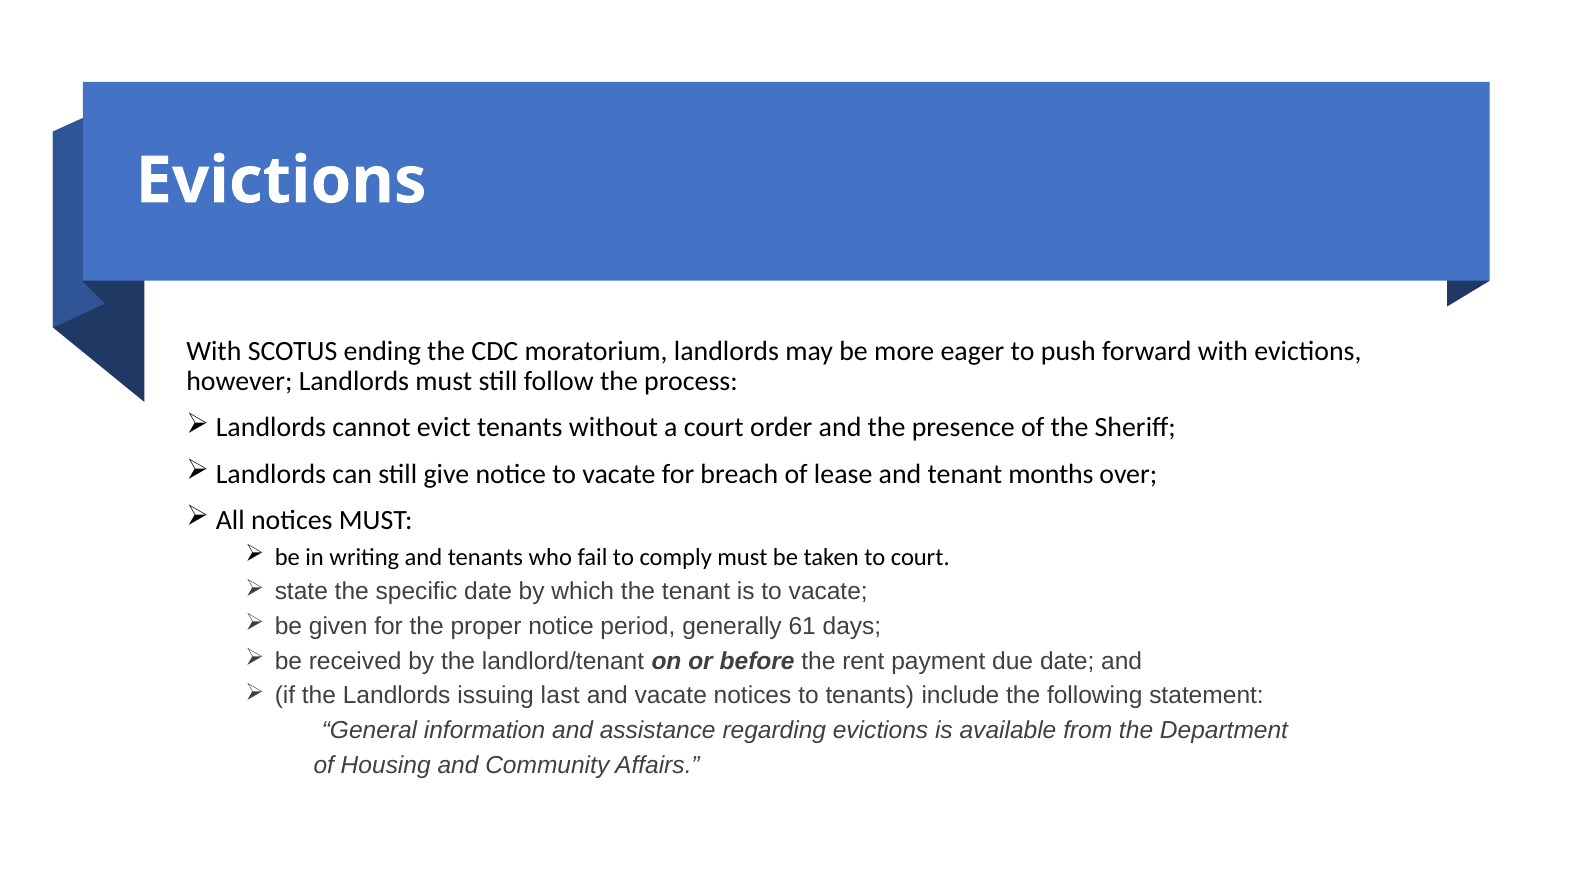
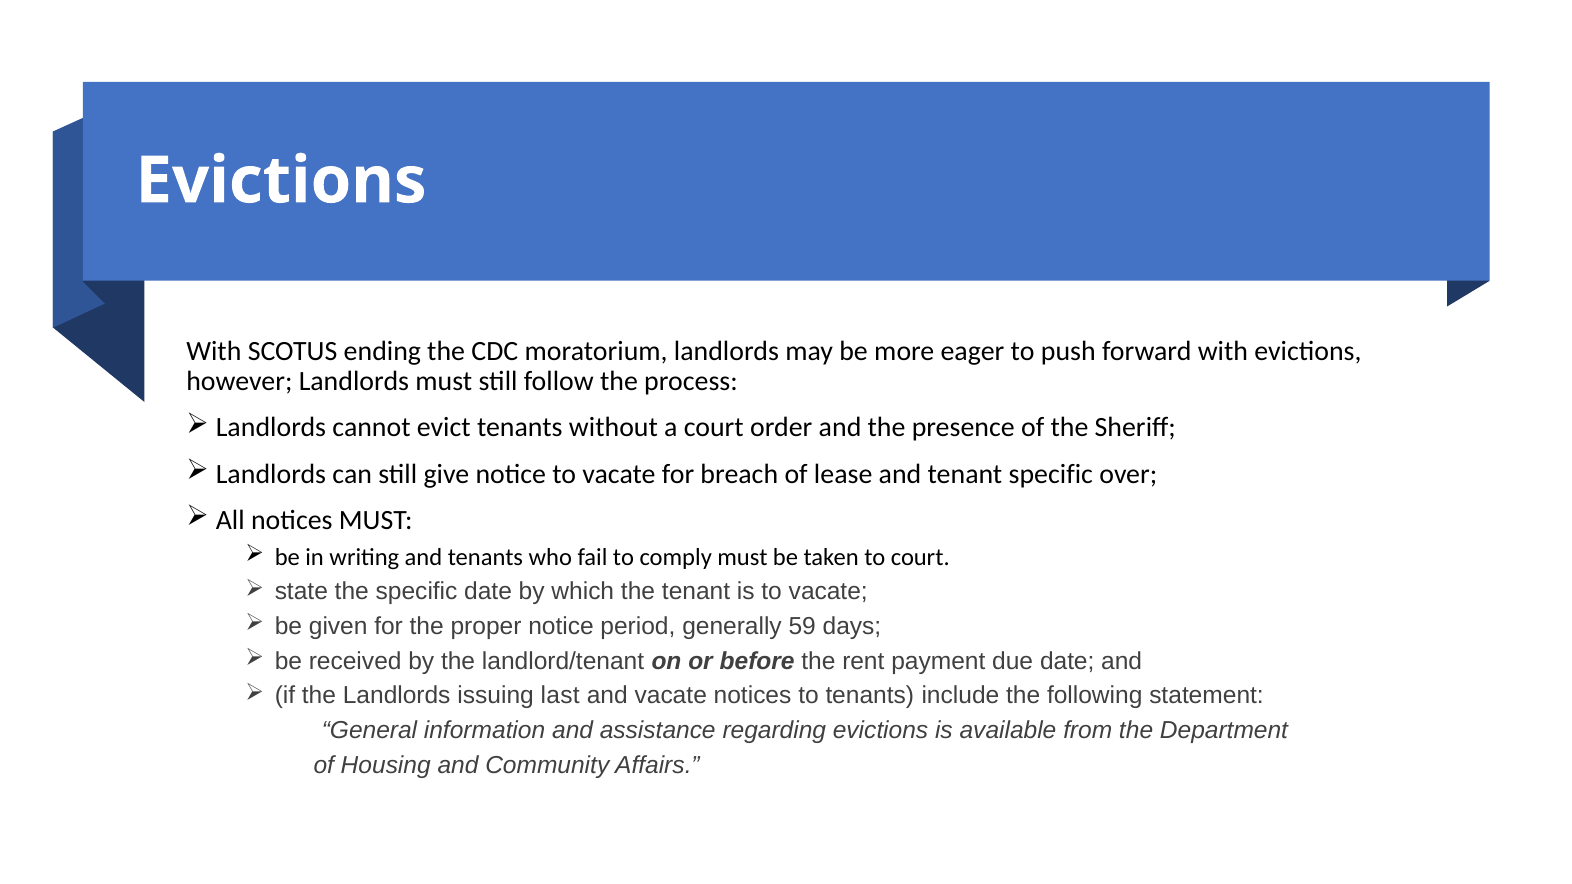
tenant months: months -> specific
61: 61 -> 59
